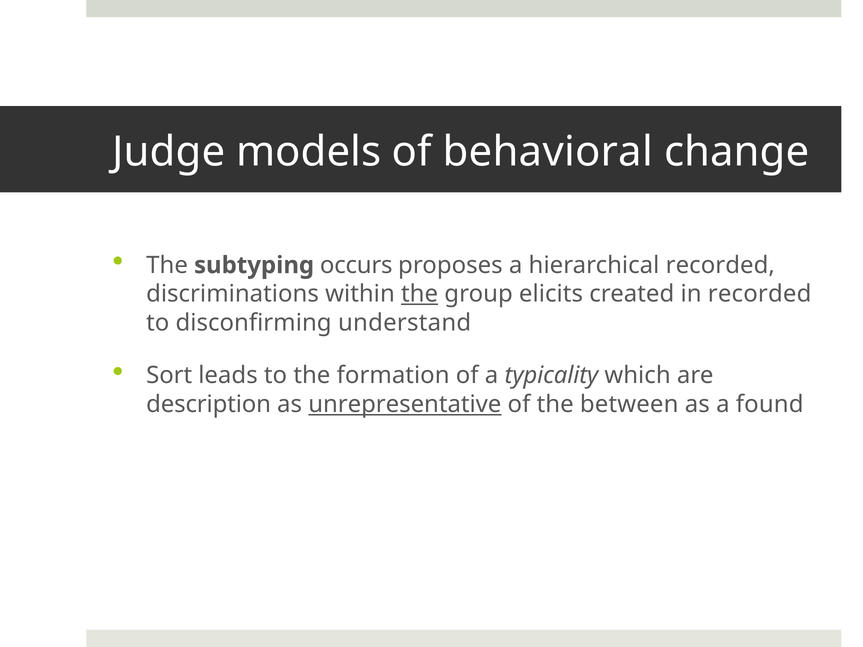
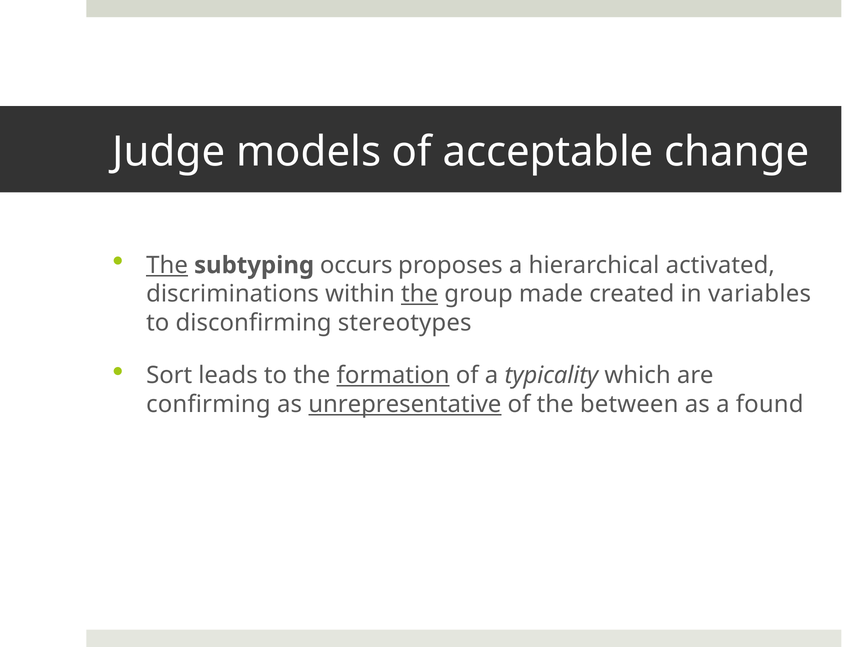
behavioral: behavioral -> acceptable
The at (167, 265) underline: none -> present
hierarchical recorded: recorded -> activated
elicits: elicits -> made
in recorded: recorded -> variables
understand: understand -> stereotypes
formation underline: none -> present
description: description -> confirming
